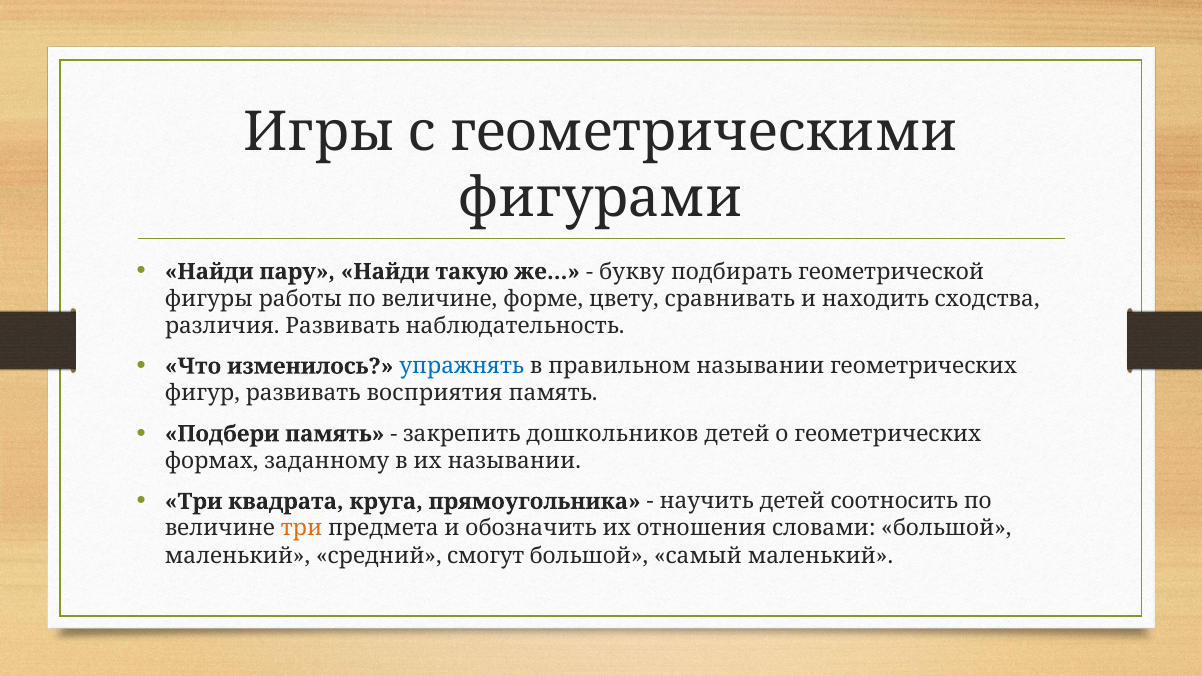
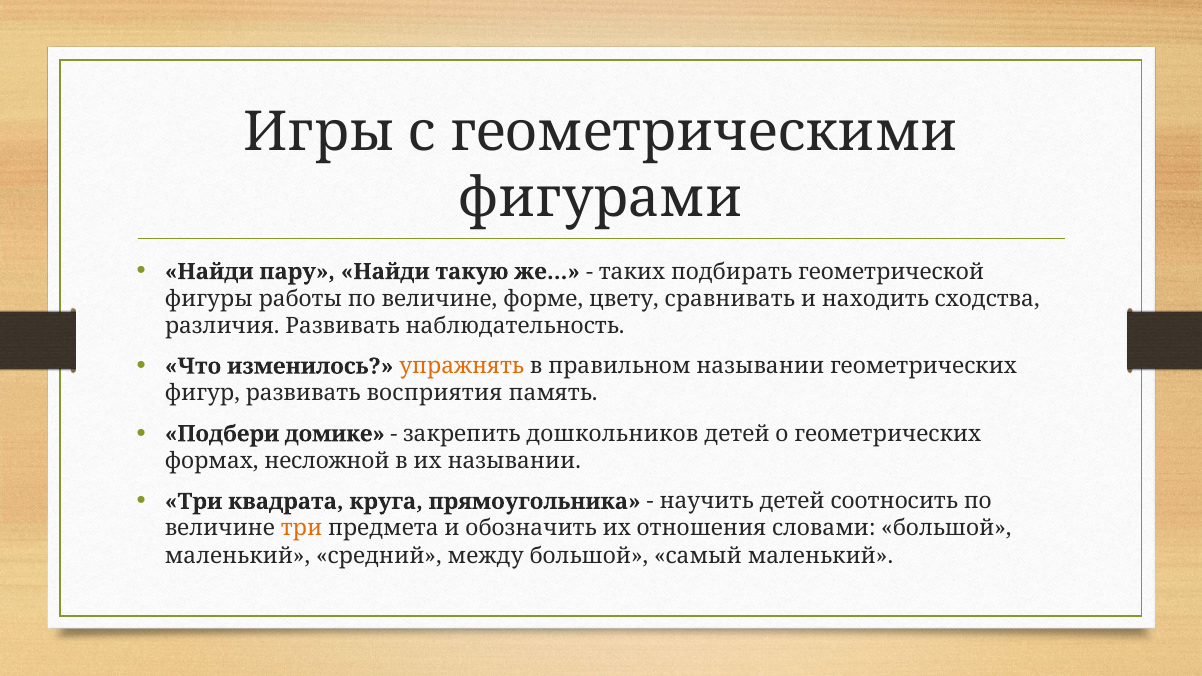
букву: букву -> таких
упражнять colour: blue -> orange
Подбери память: память -> домике
заданному: заданному -> несложной
смогут: смогут -> между
